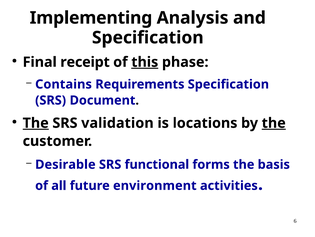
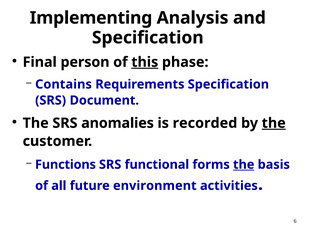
receipt: receipt -> person
The at (36, 123) underline: present -> none
validation: validation -> anomalies
locations: locations -> recorded
Desirable: Desirable -> Functions
the at (244, 164) underline: none -> present
